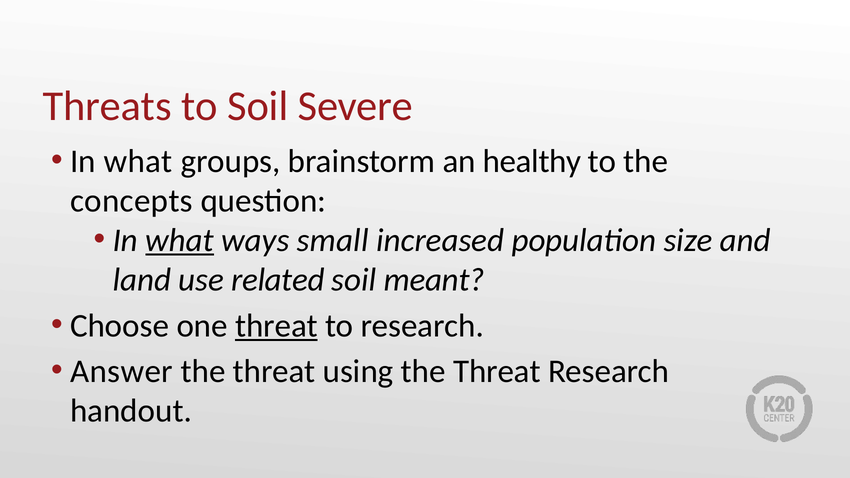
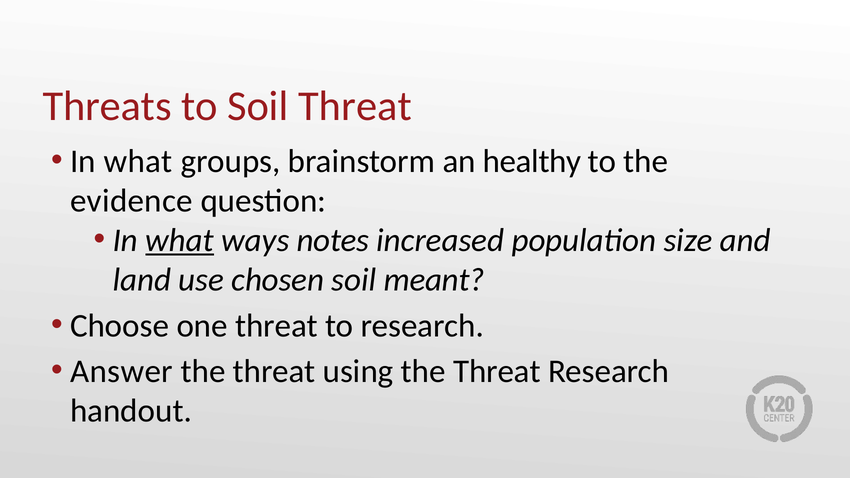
Soil Severe: Severe -> Threat
concepts: concepts -> evidence
small: small -> notes
related: related -> chosen
threat at (276, 326) underline: present -> none
